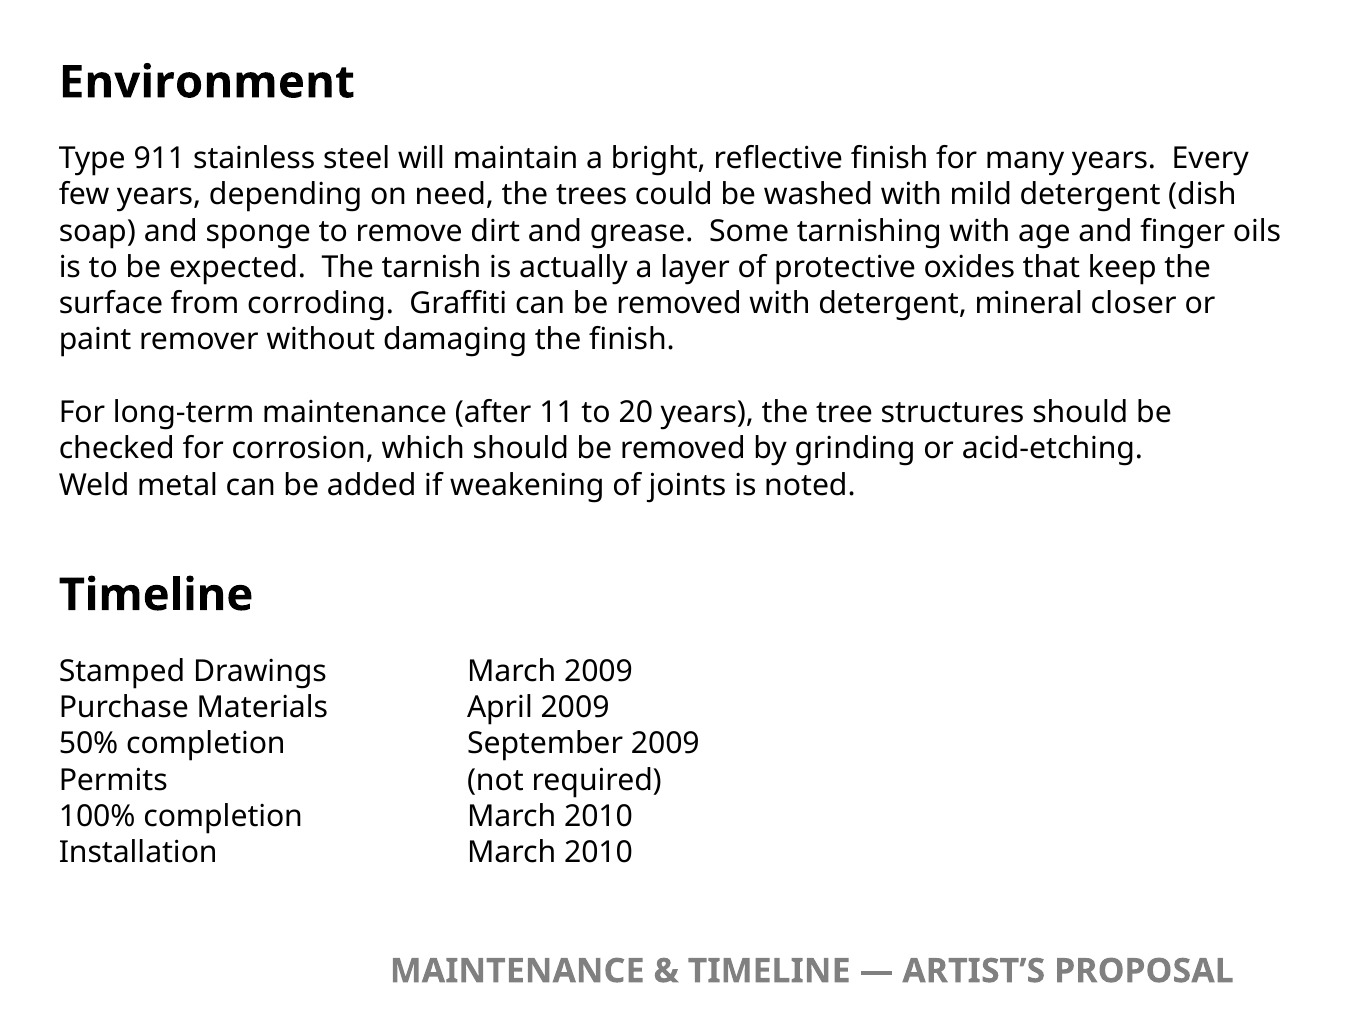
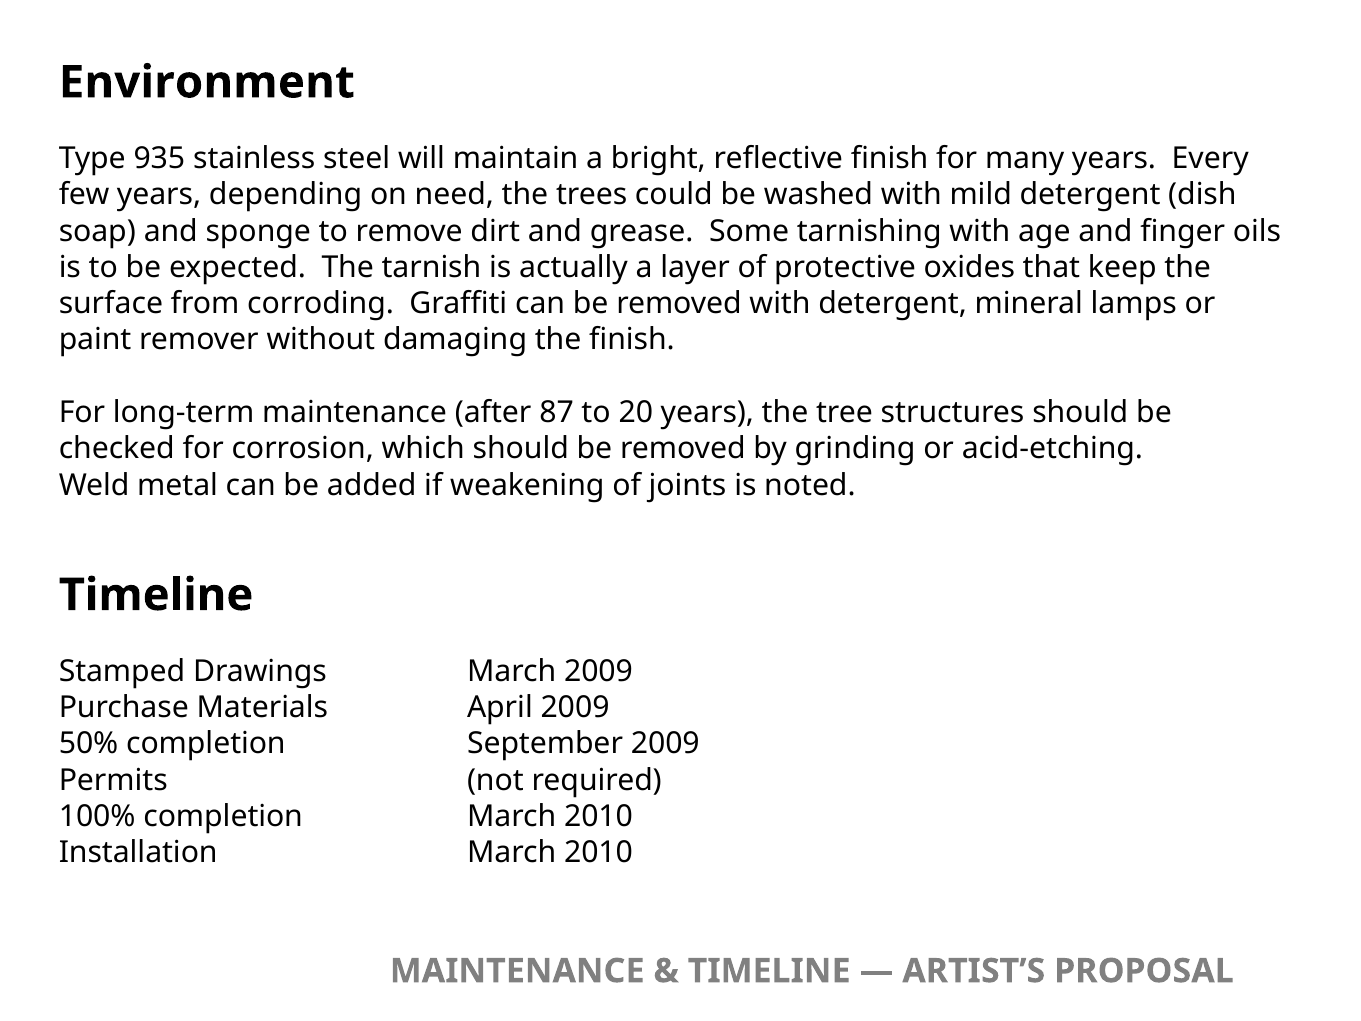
911: 911 -> 935
closer: closer -> lamps
11: 11 -> 87
